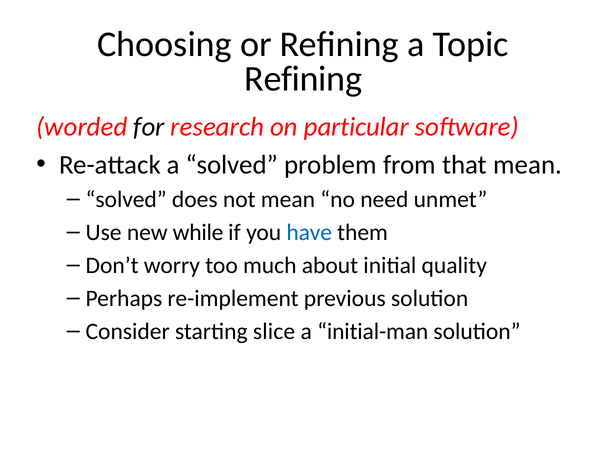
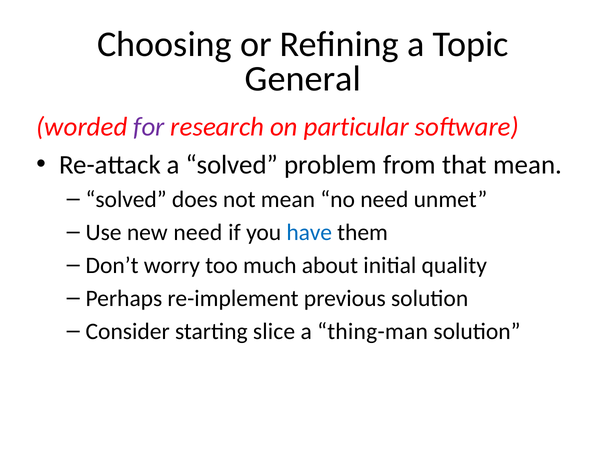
Refining at (303, 79): Refining -> General
for colour: black -> purple
new while: while -> need
initial-man: initial-man -> thing-man
